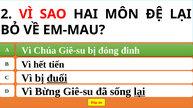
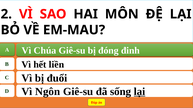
tiến: tiến -> liền
đuổi underline: present -> none
Bừng: Bừng -> Ngôn
